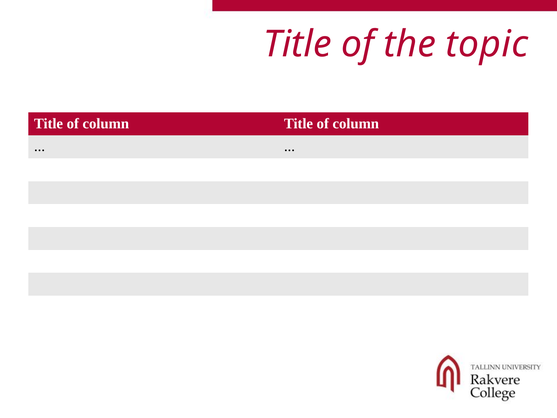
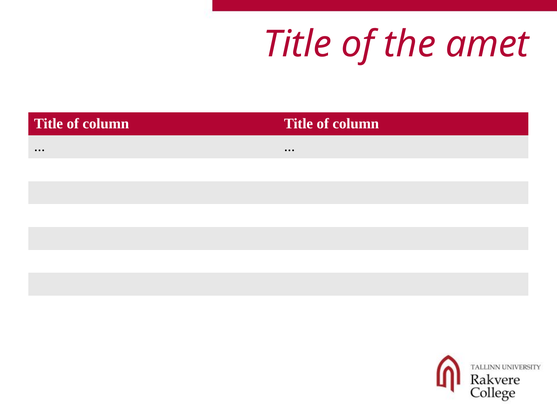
topic: topic -> amet
